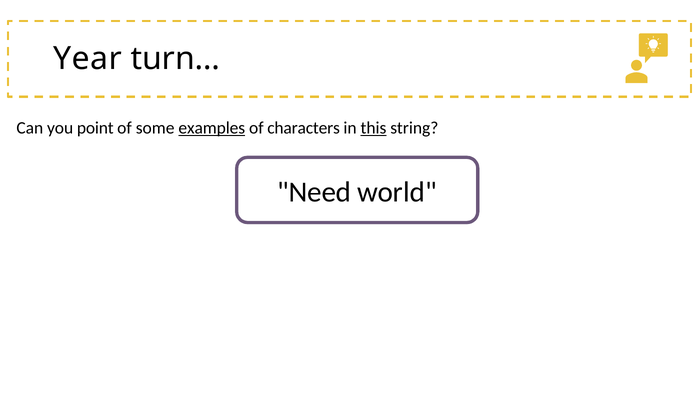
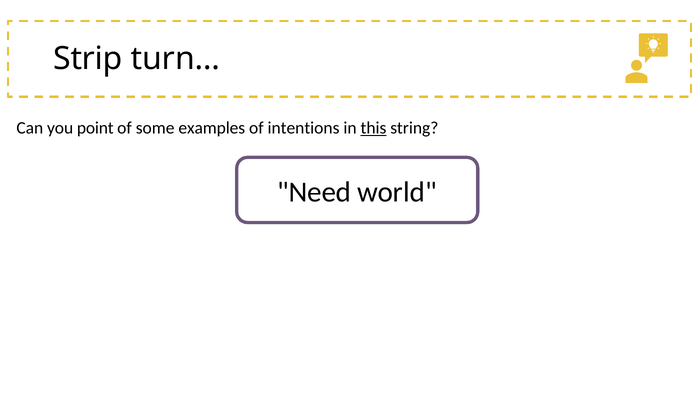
Year: Year -> Strip
examples underline: present -> none
characters: characters -> intentions
